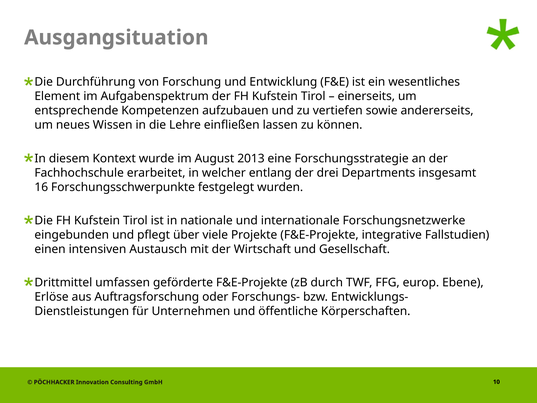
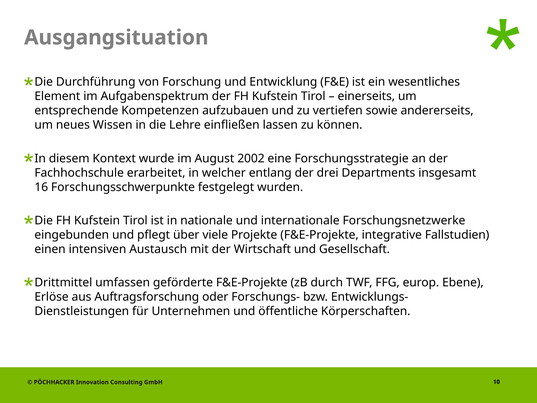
2013: 2013 -> 2002
